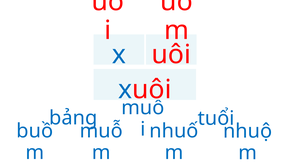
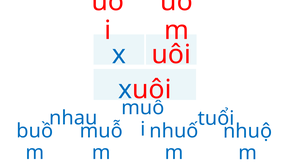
bảng: bảng -> nhau
